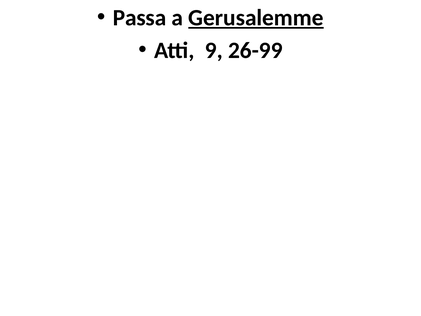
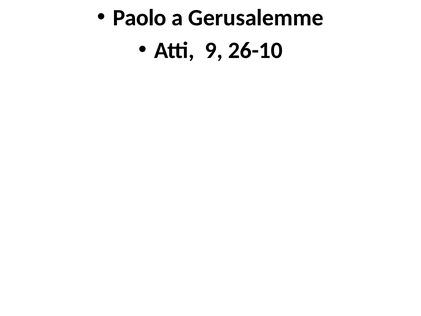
Passa: Passa -> Paolo
Gerusalemme underline: present -> none
26-99: 26-99 -> 26-10
